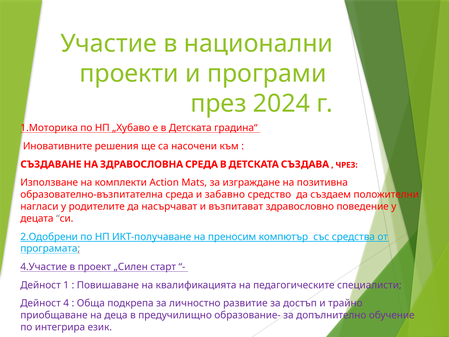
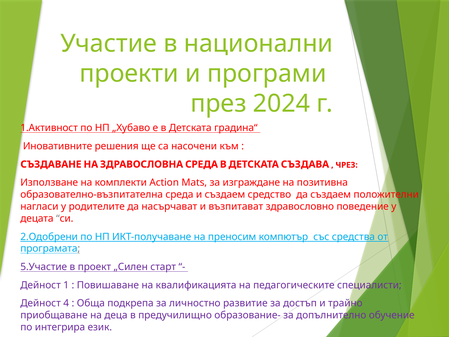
1.Моторика: 1.Моторика -> 1.Активност
и забавно: забавно -> създаем
4.Участие: 4.Участие -> 5.Участие
